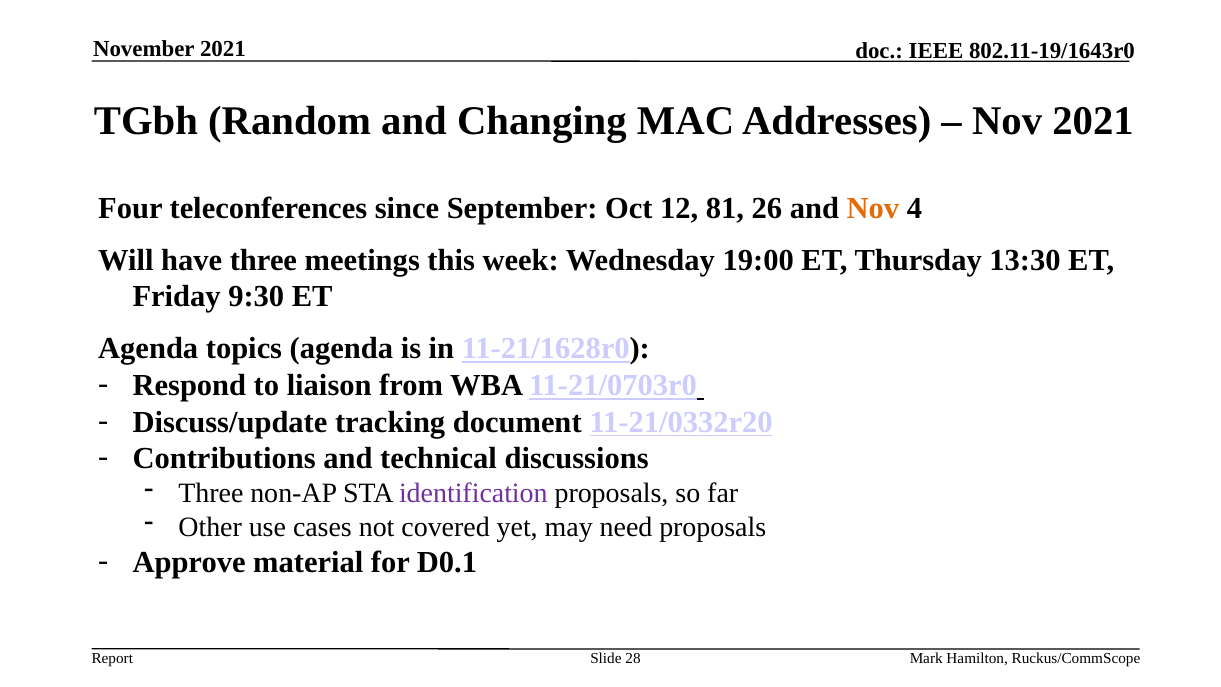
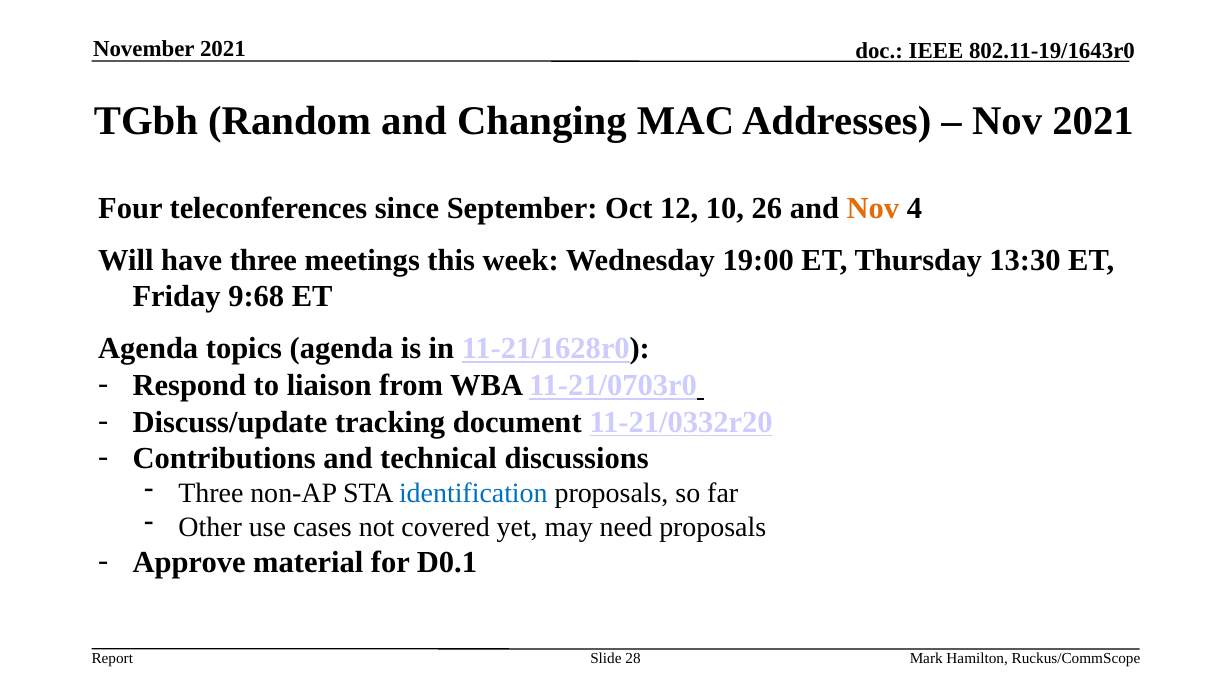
81: 81 -> 10
9:30: 9:30 -> 9:68
identification colour: purple -> blue
